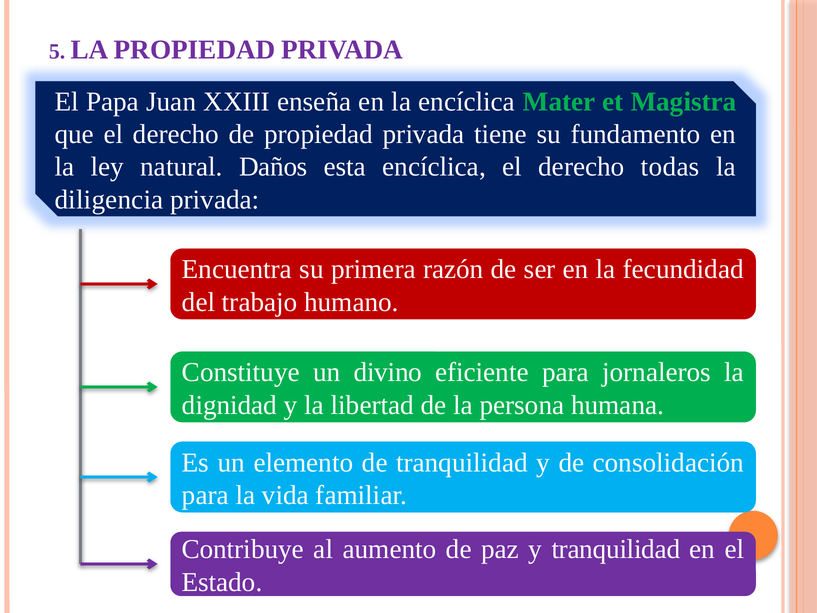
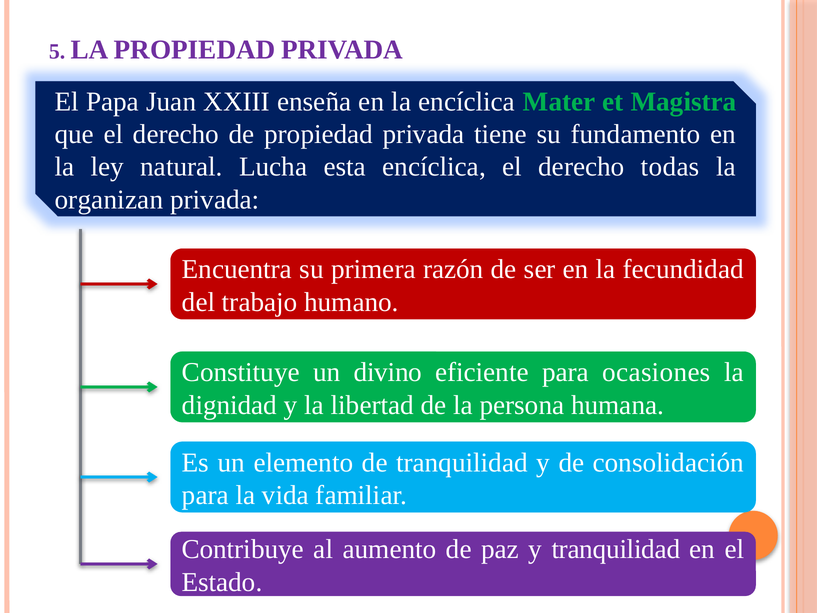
Daños: Daños -> Lucha
diligencia: diligencia -> organizan
jornaleros: jornaleros -> ocasiones
